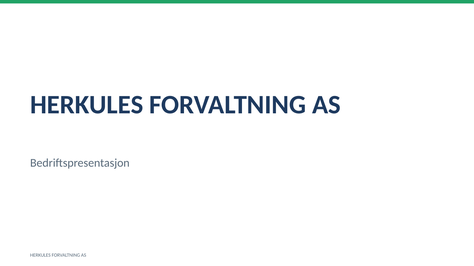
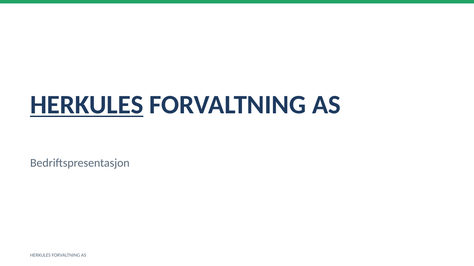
HERKULES at (87, 105) underline: none -> present
